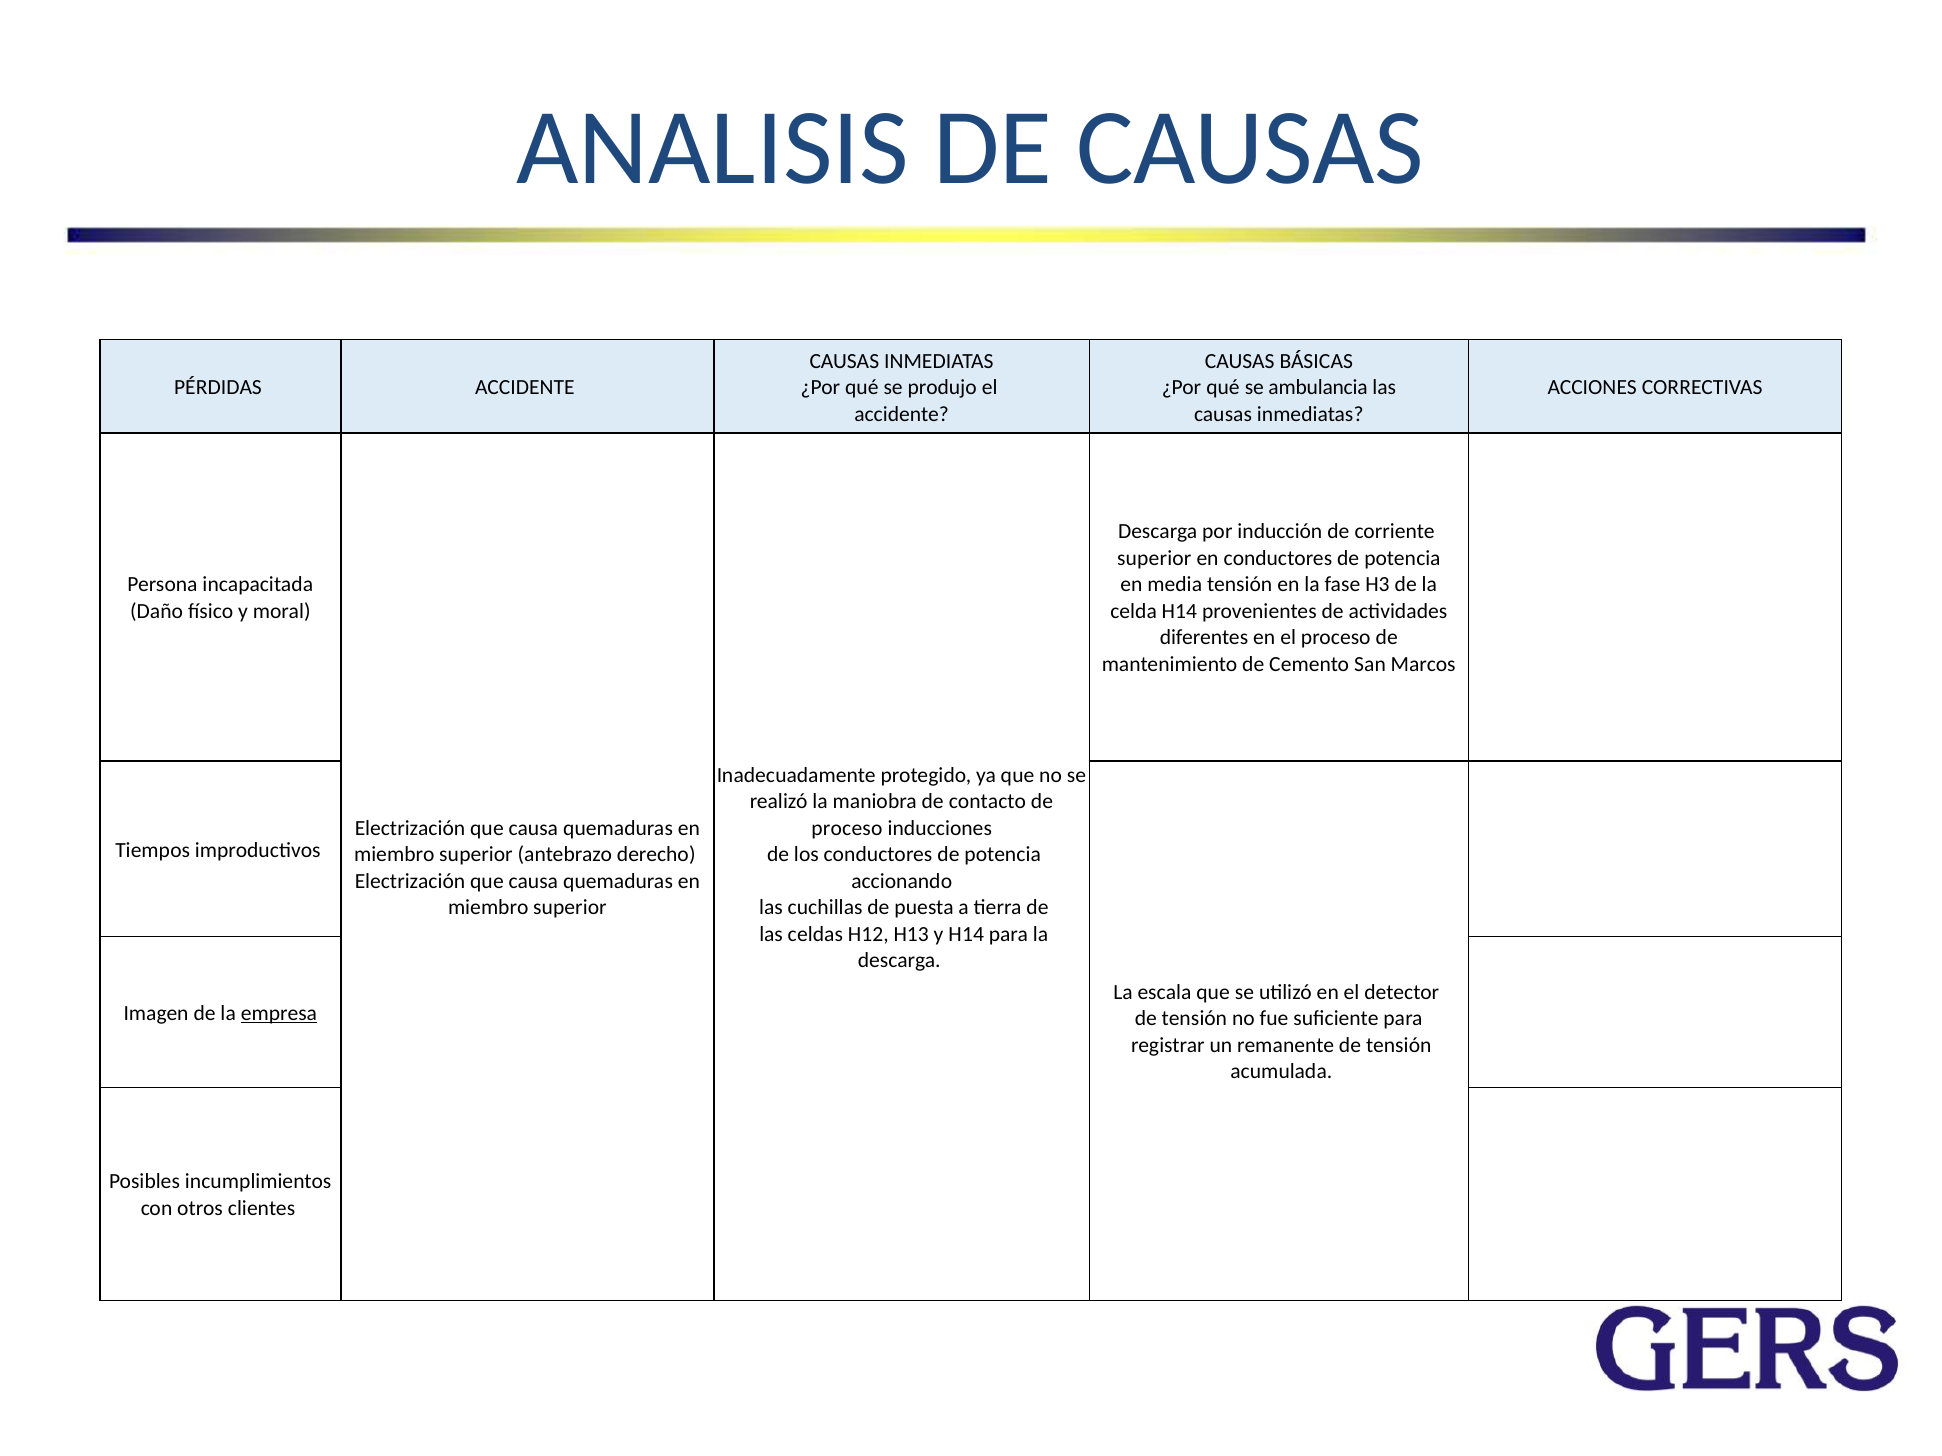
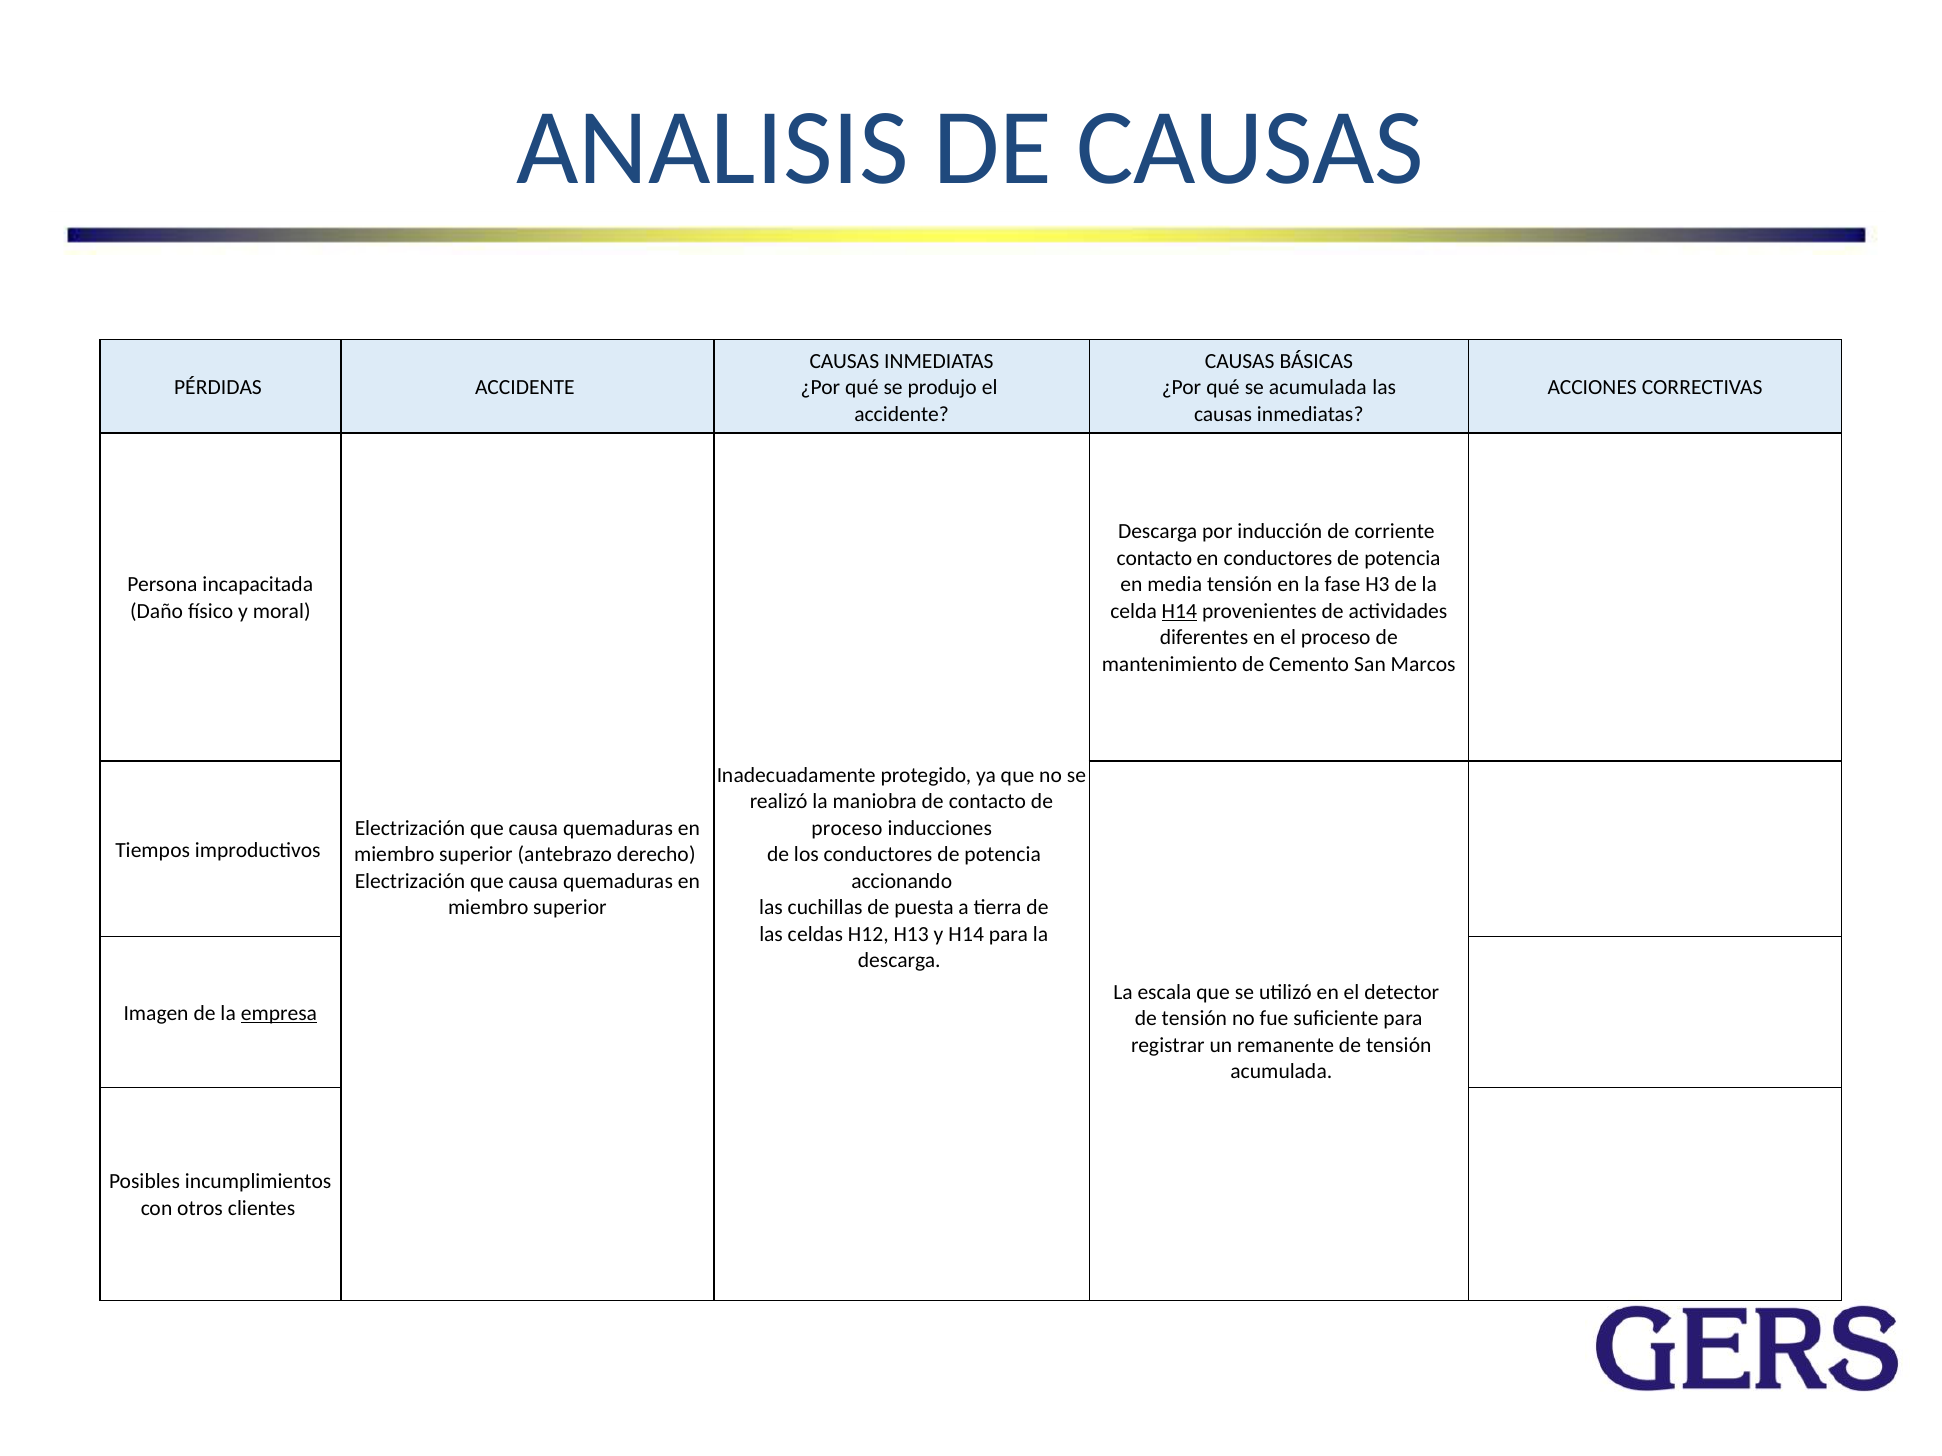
se ambulancia: ambulancia -> acumulada
superior at (1154, 559): superior -> contacto
H14 at (1179, 612) underline: none -> present
